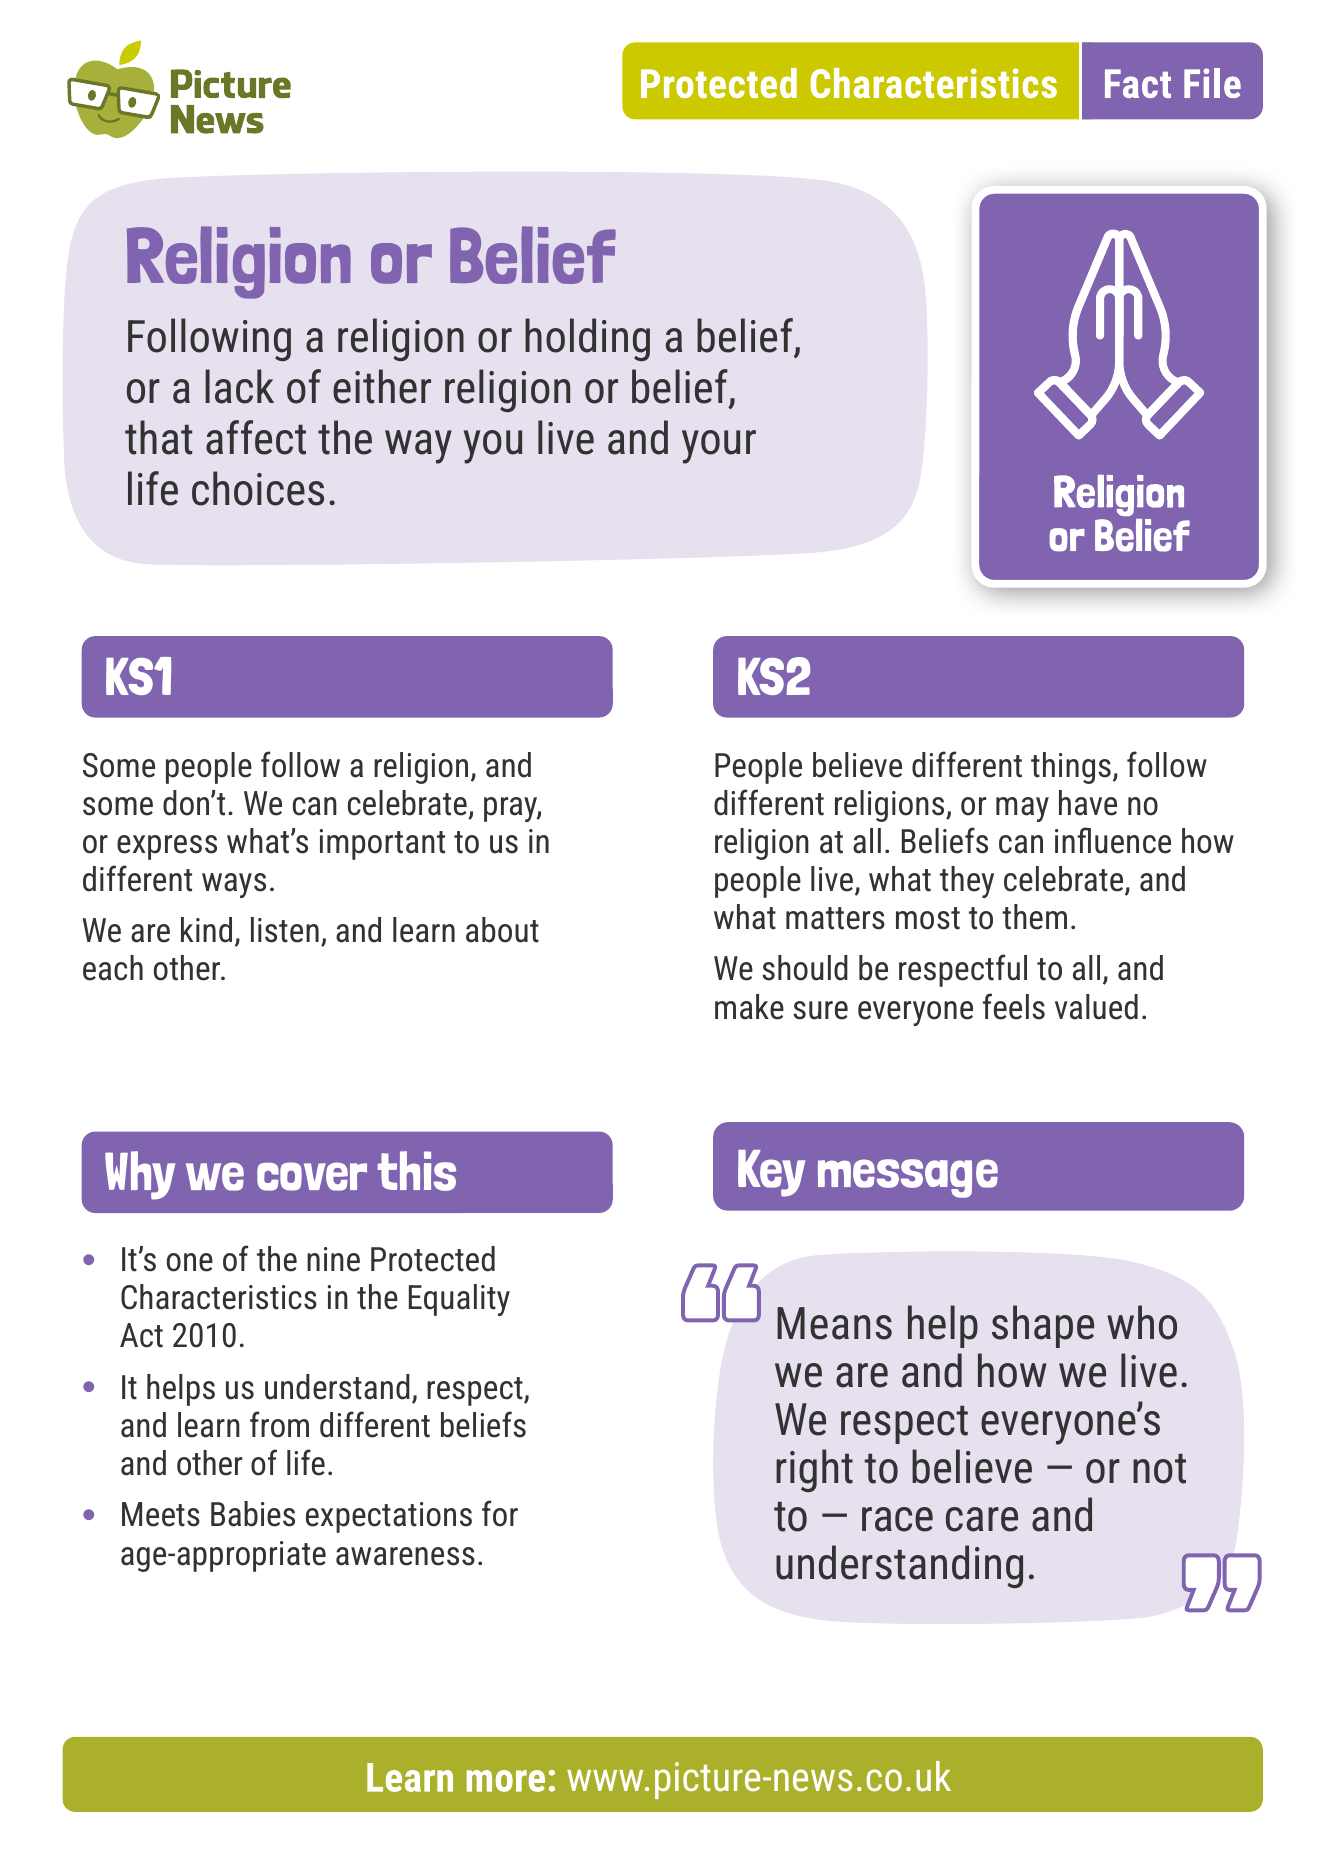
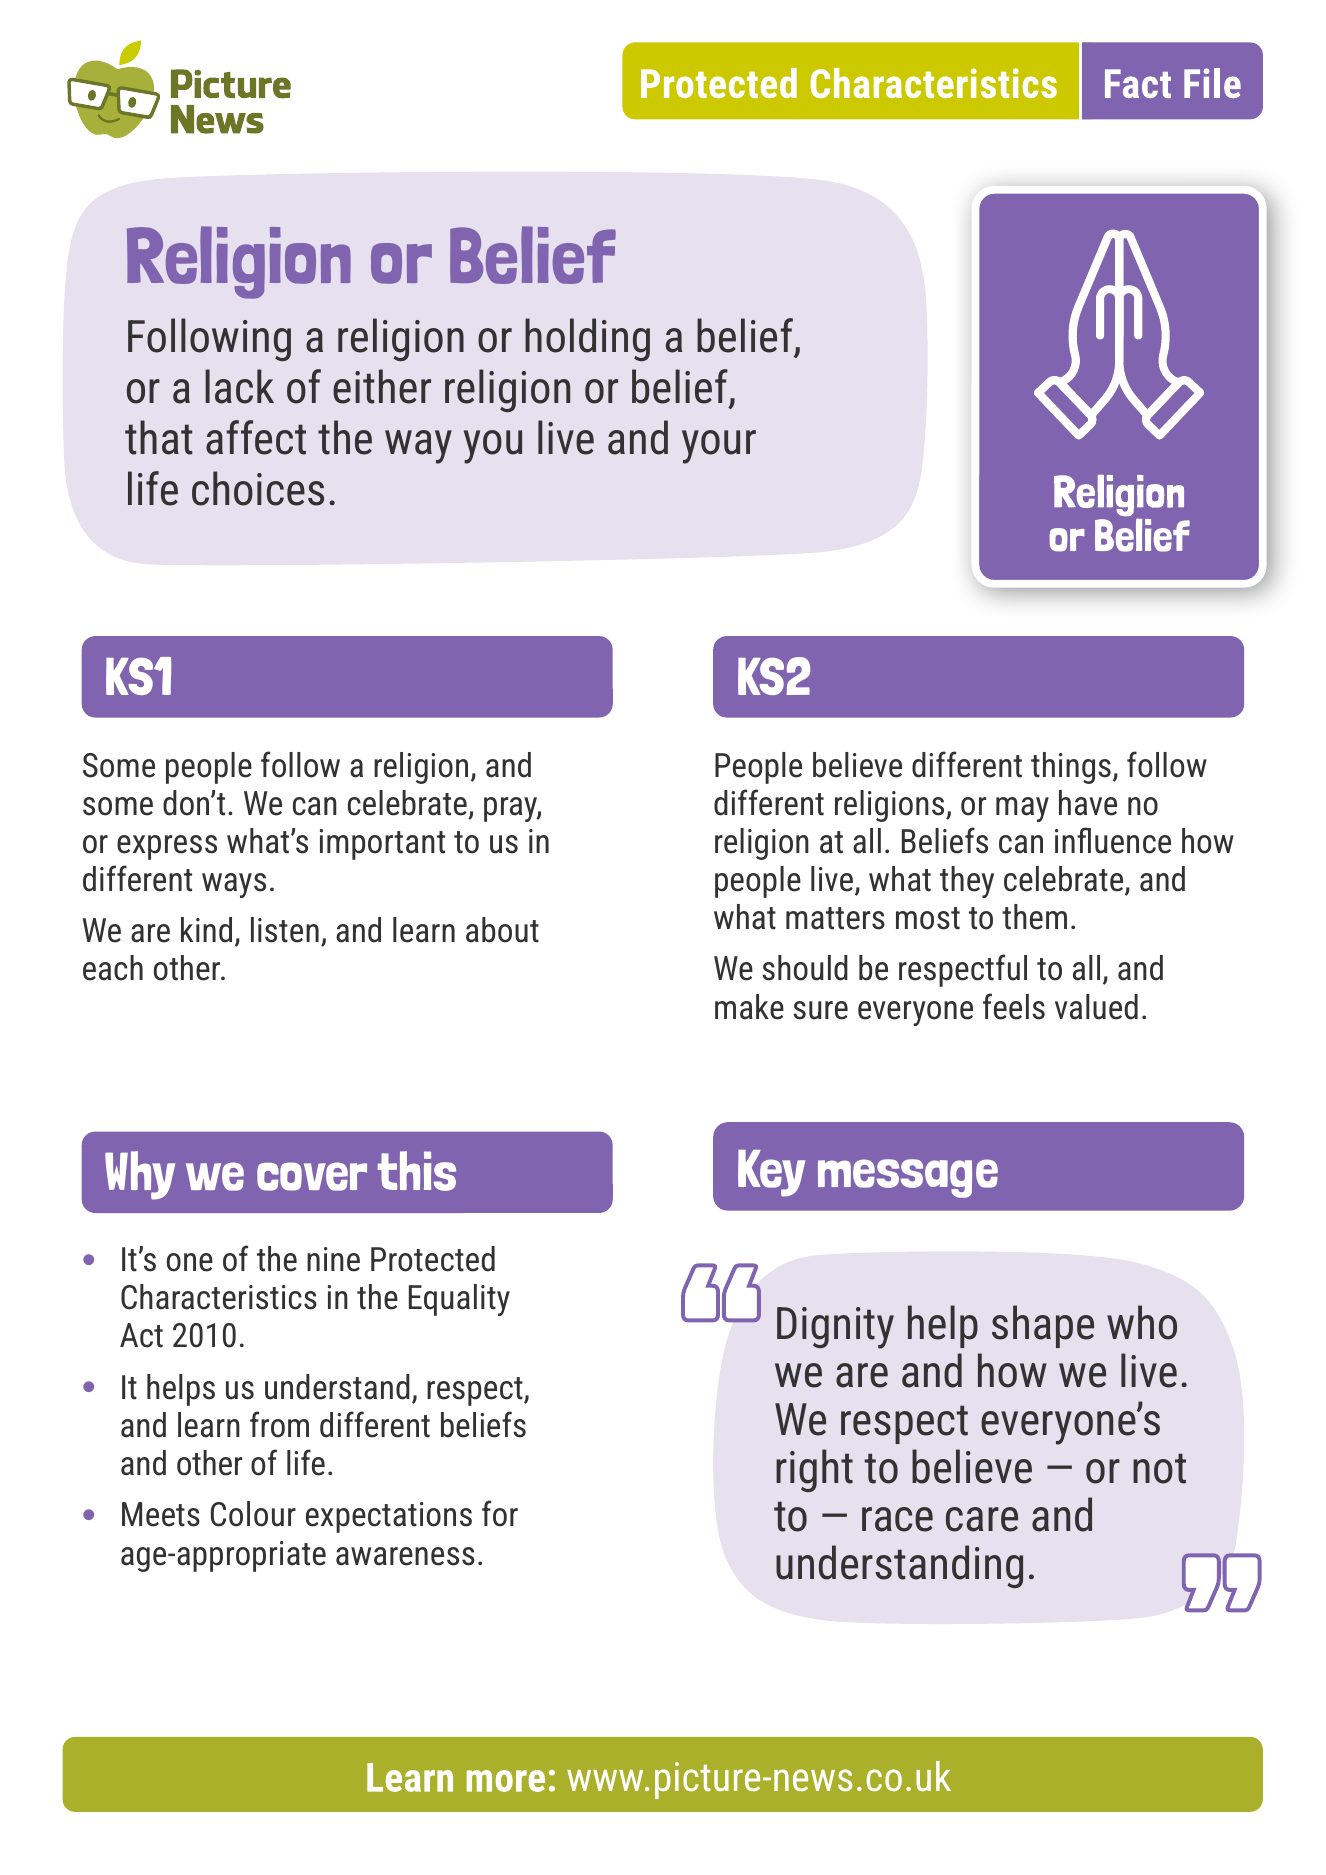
Means: Means -> Dignity
Babies: Babies -> Colour
